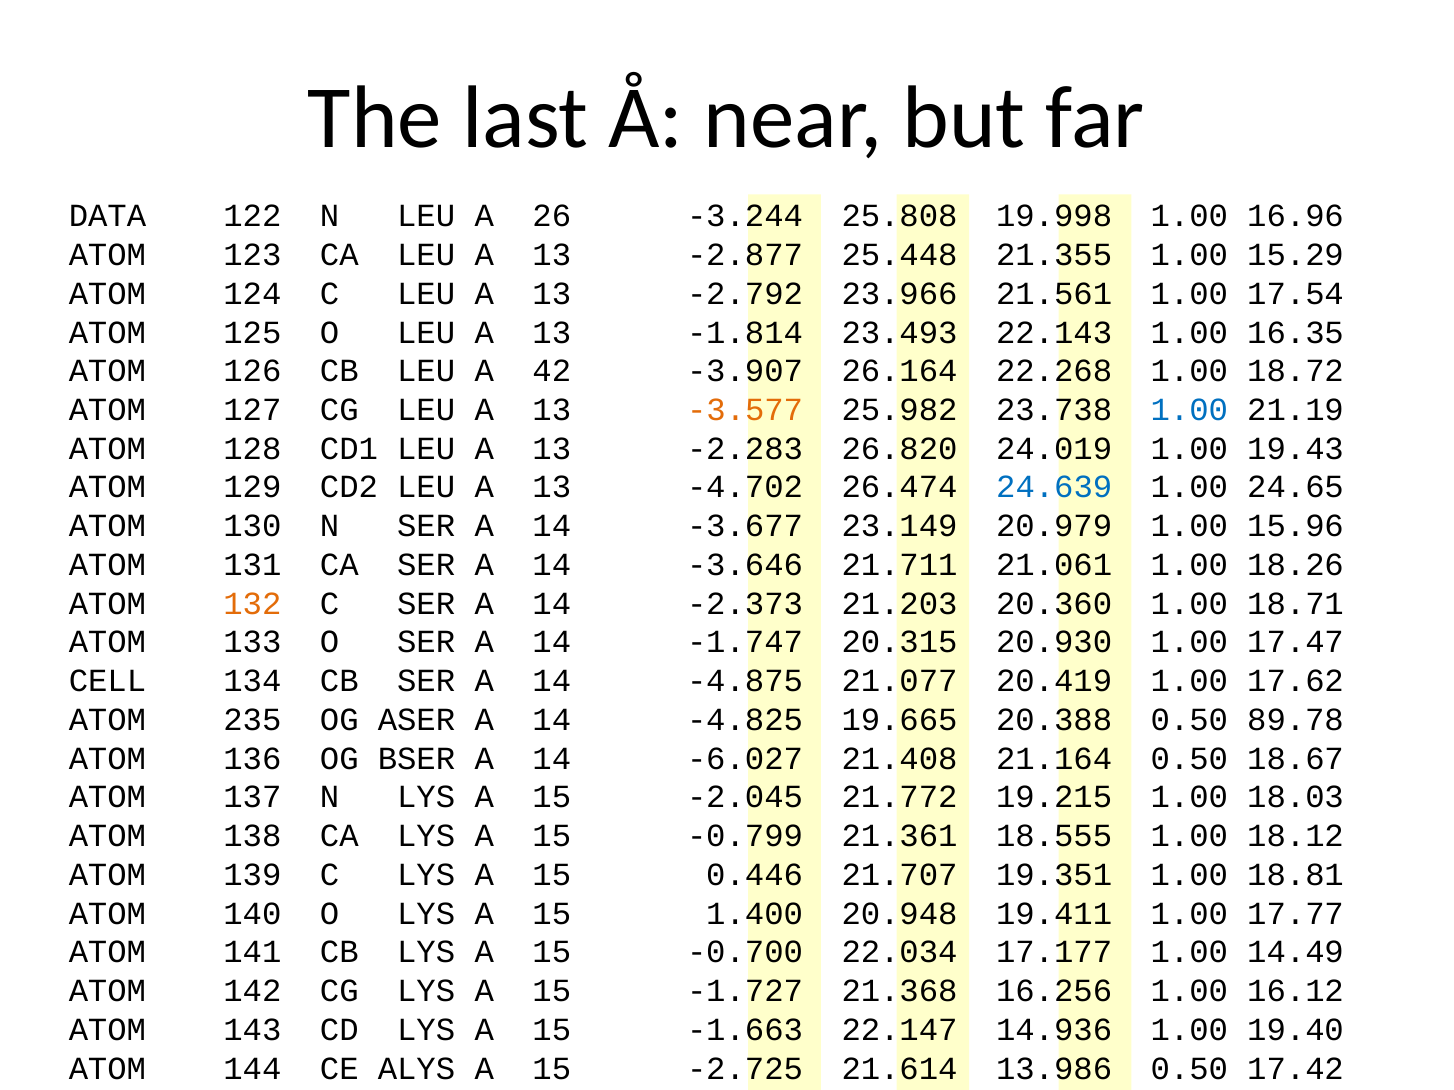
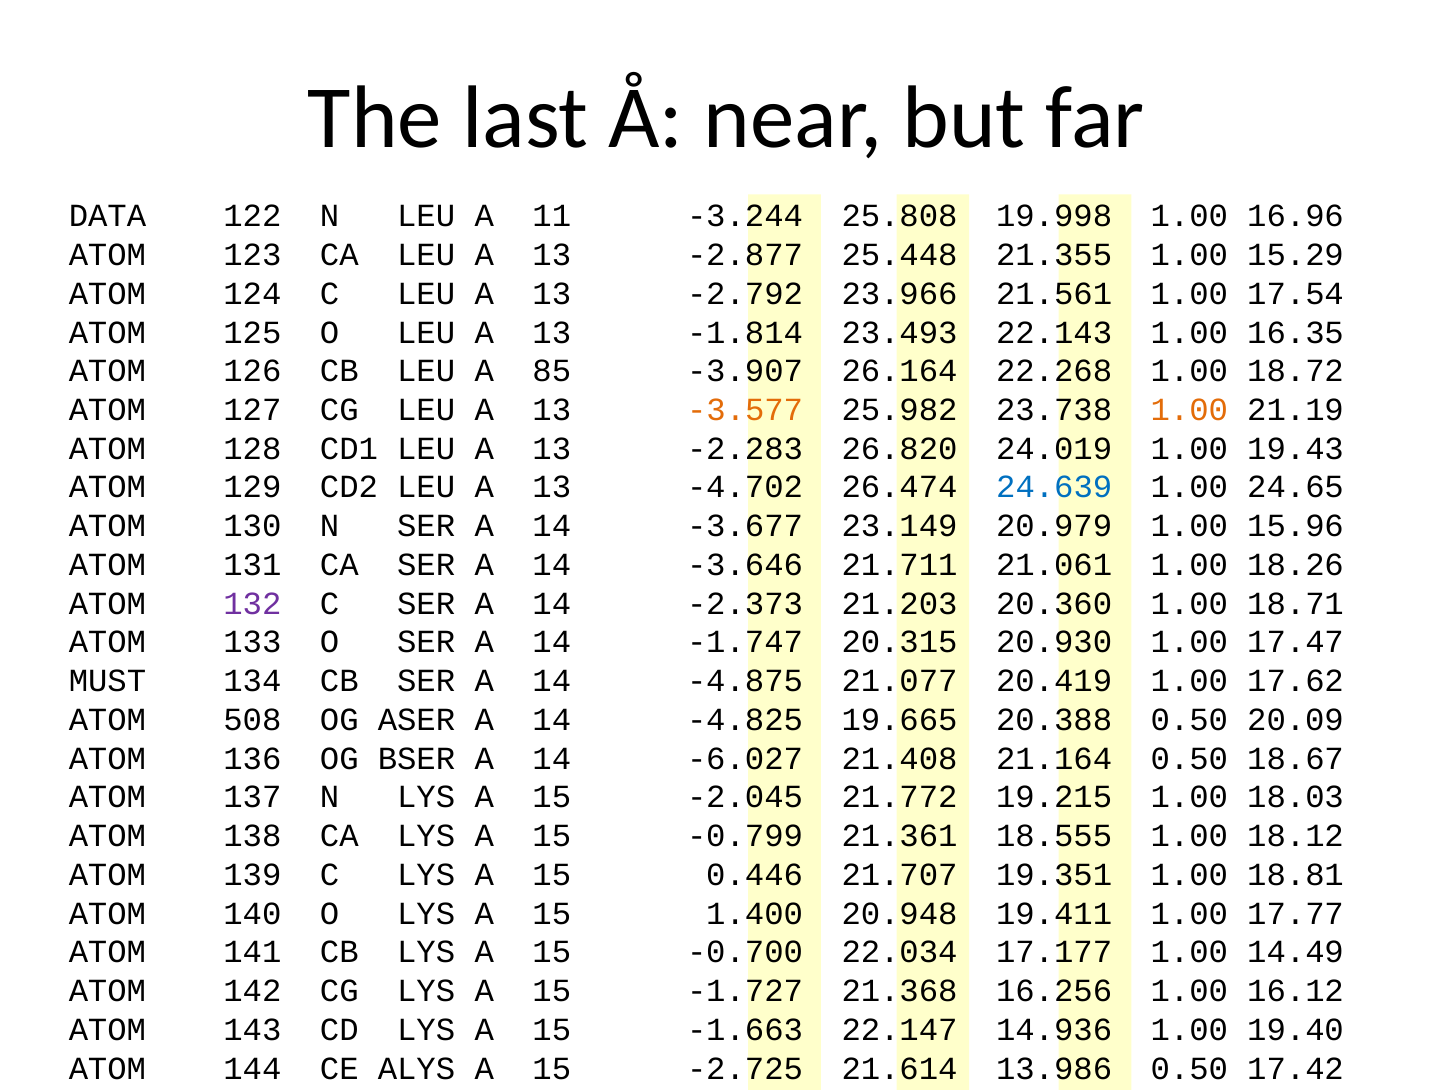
26: 26 -> 11
42: 42 -> 85
1.00 at (1189, 410) colour: blue -> orange
132 colour: orange -> purple
CELL: CELL -> MUST
235: 235 -> 508
89.78: 89.78 -> 20.09
